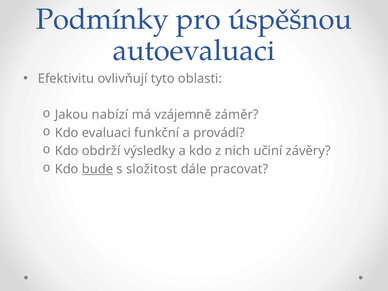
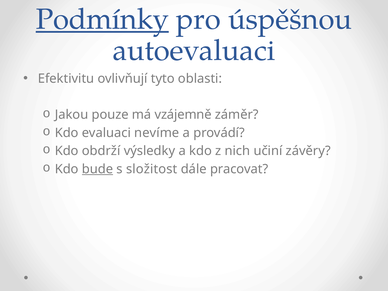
Podmínky underline: none -> present
nabízí: nabízí -> pouze
funkční: funkční -> nevíme
